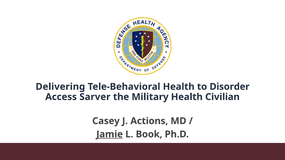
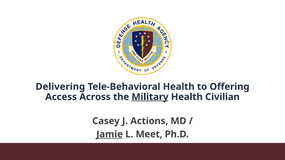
Disorder: Disorder -> Offering
Sarver: Sarver -> Across
Military underline: none -> present
Book: Book -> Meet
